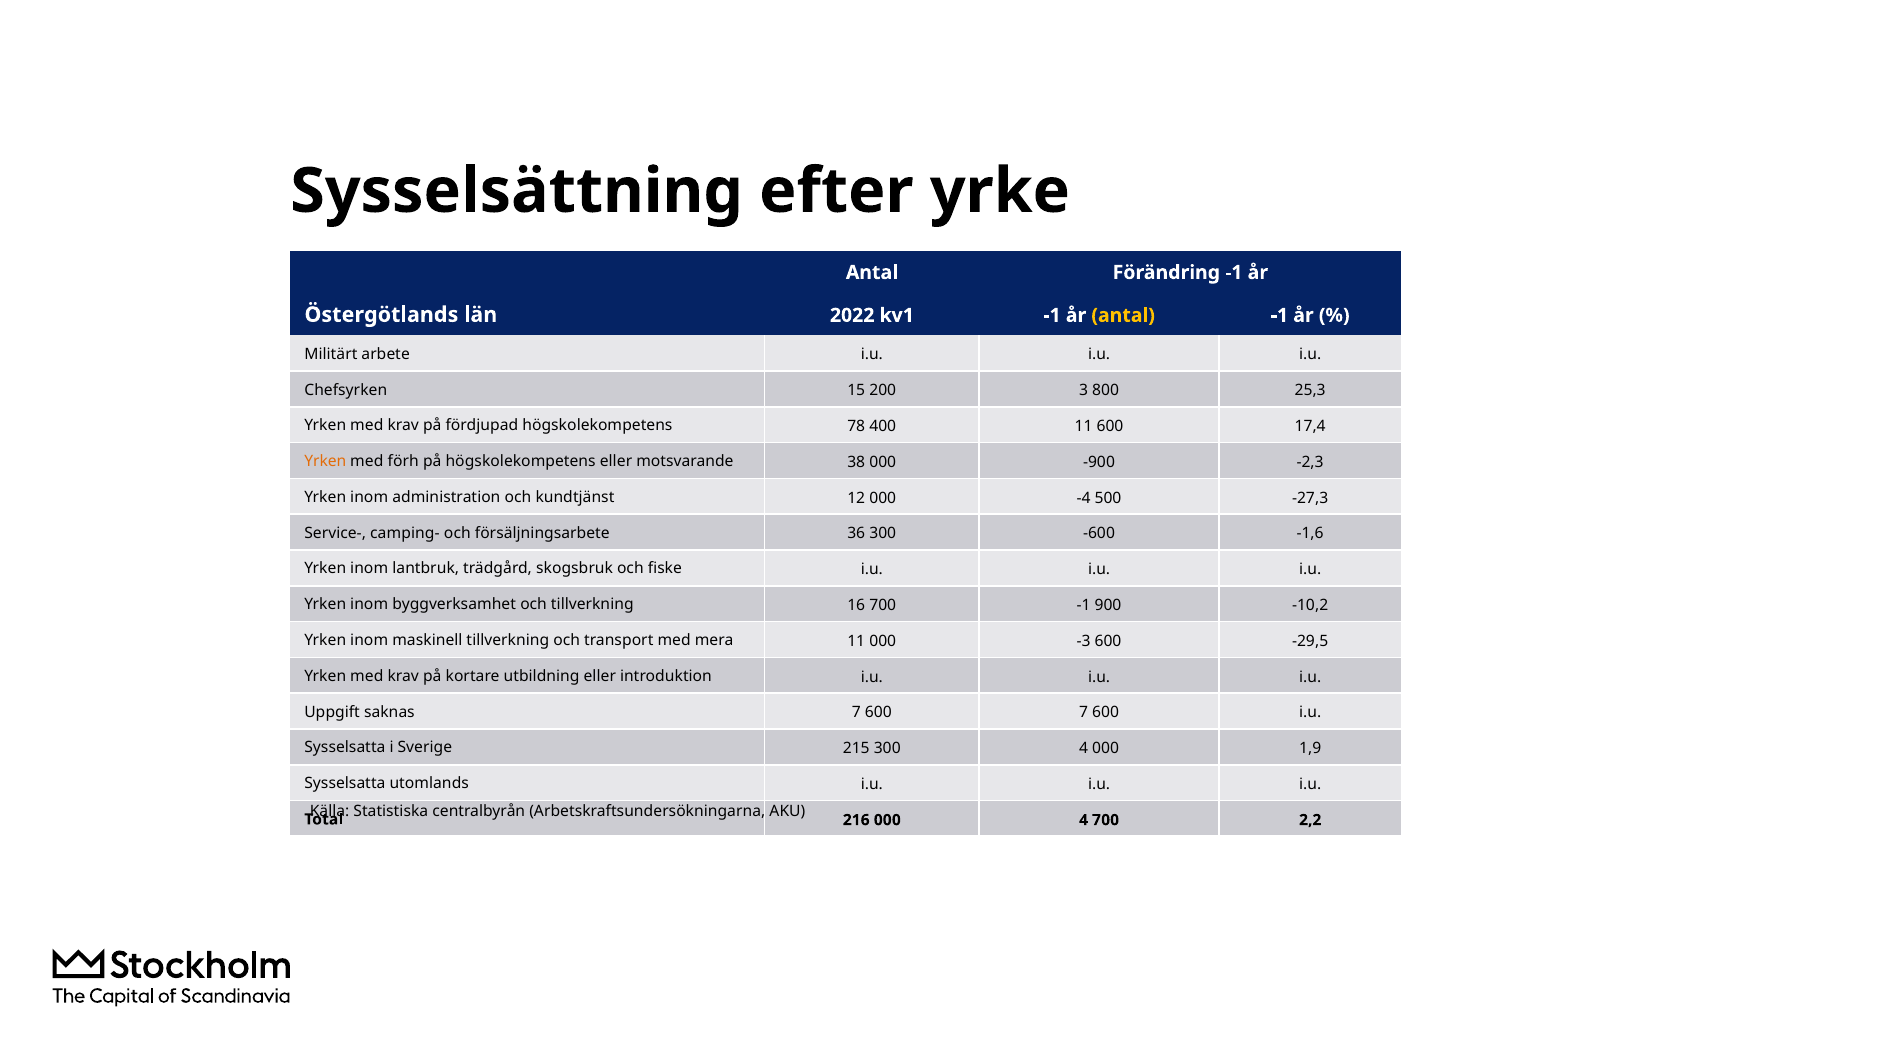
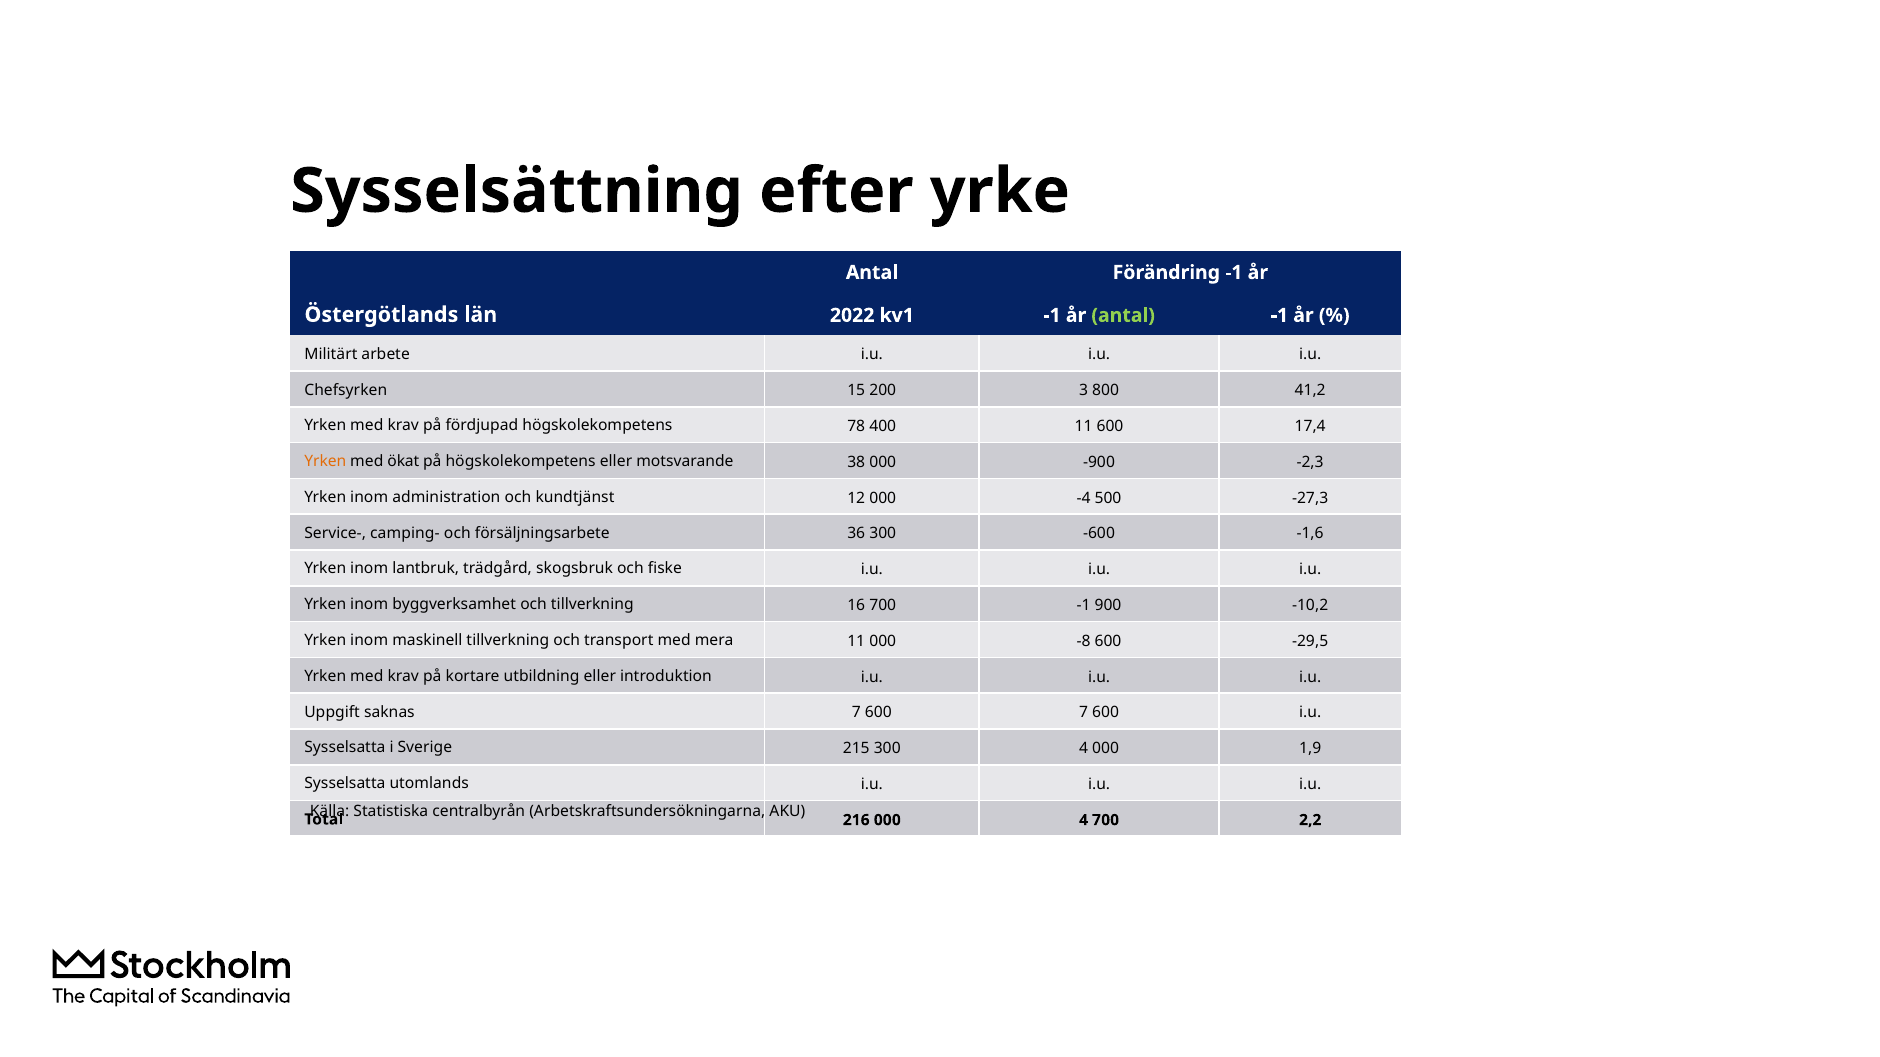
antal at (1123, 315) colour: yellow -> light green
25,3: 25,3 -> 41,2
förh: förh -> ökat
-3: -3 -> -8
